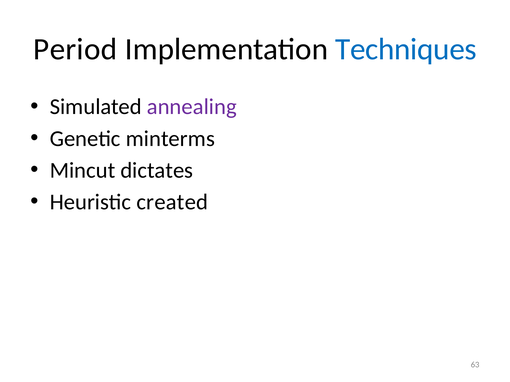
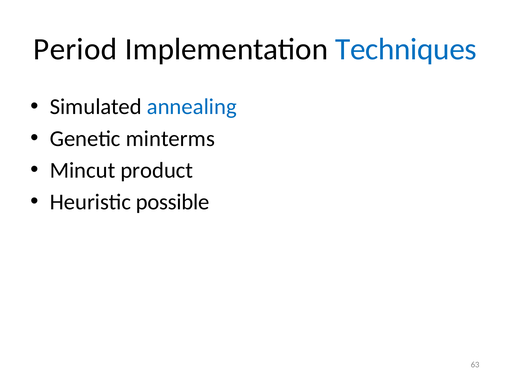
annealing colour: purple -> blue
dictates: dictates -> product
created: created -> possible
